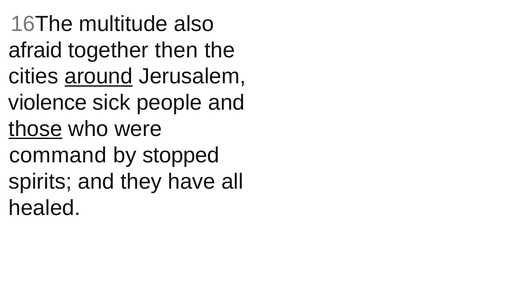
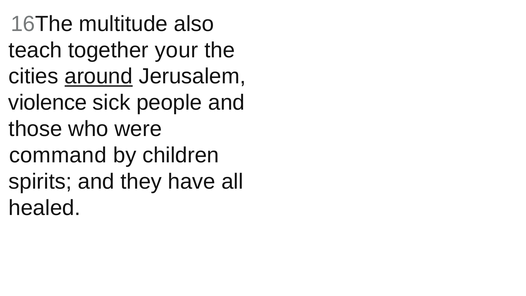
afraid: afraid -> teach
then: then -> your
those underline: present -> none
stopped: stopped -> children
